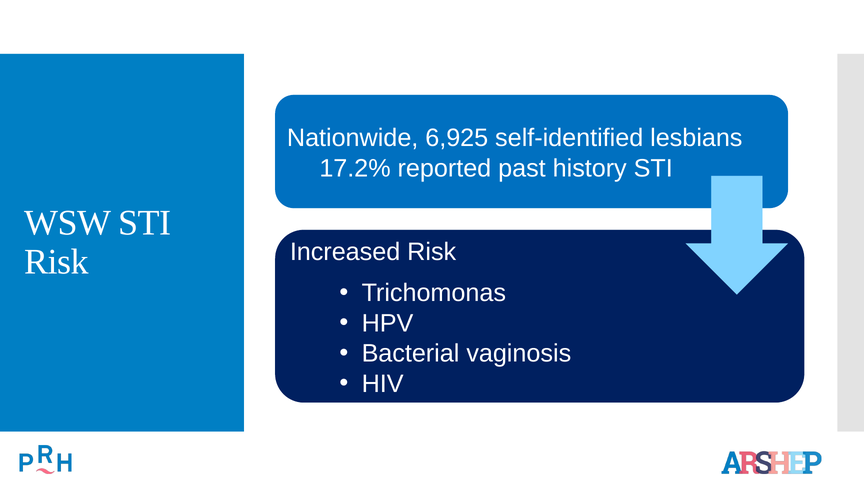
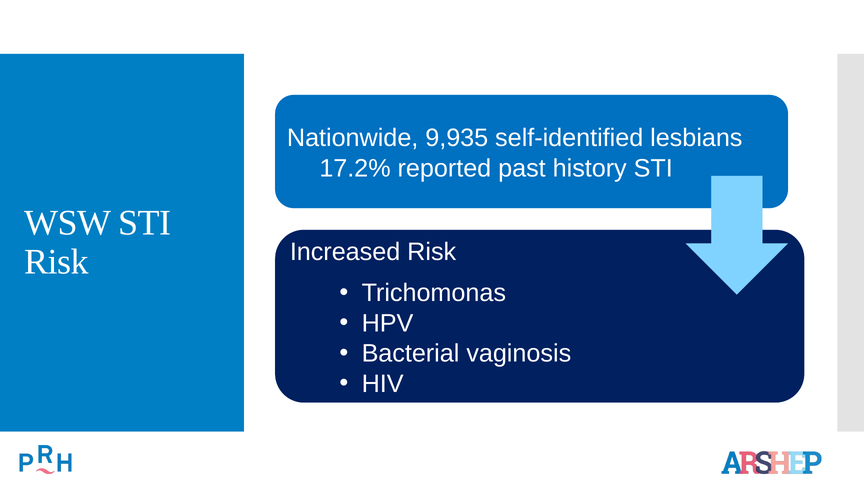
6,925: 6,925 -> 9,935
